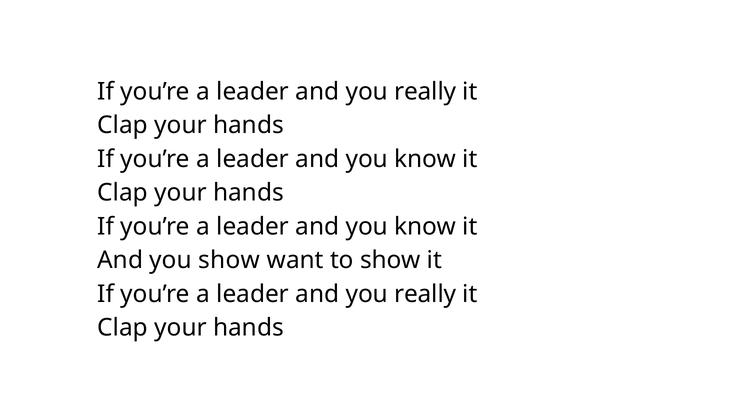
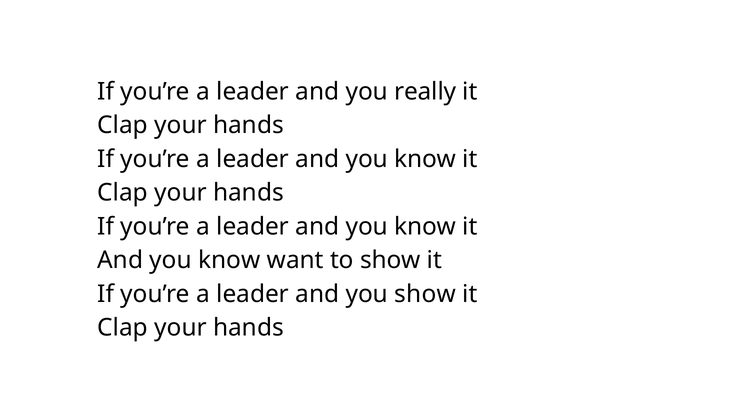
show at (229, 260): show -> know
really at (425, 294): really -> show
